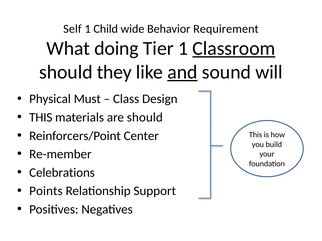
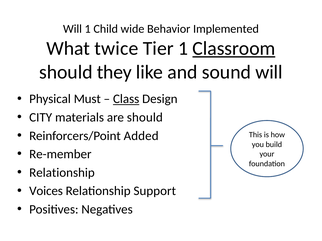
Self at (72, 29): Self -> Will
Requirement: Requirement -> Implemented
doing: doing -> twice
and underline: present -> none
Class underline: none -> present
THIS at (41, 118): THIS -> CITY
Center: Center -> Added
Celebrations at (62, 173): Celebrations -> Relationship
Points: Points -> Voices
